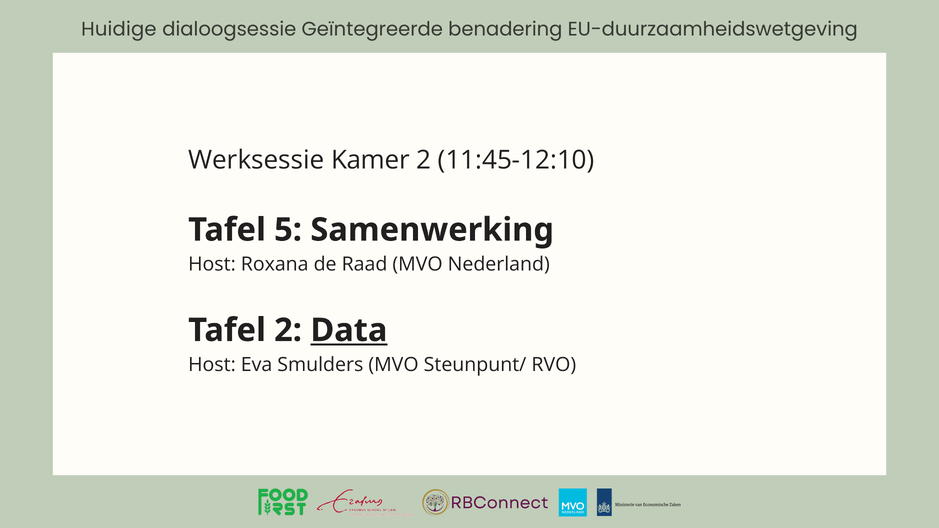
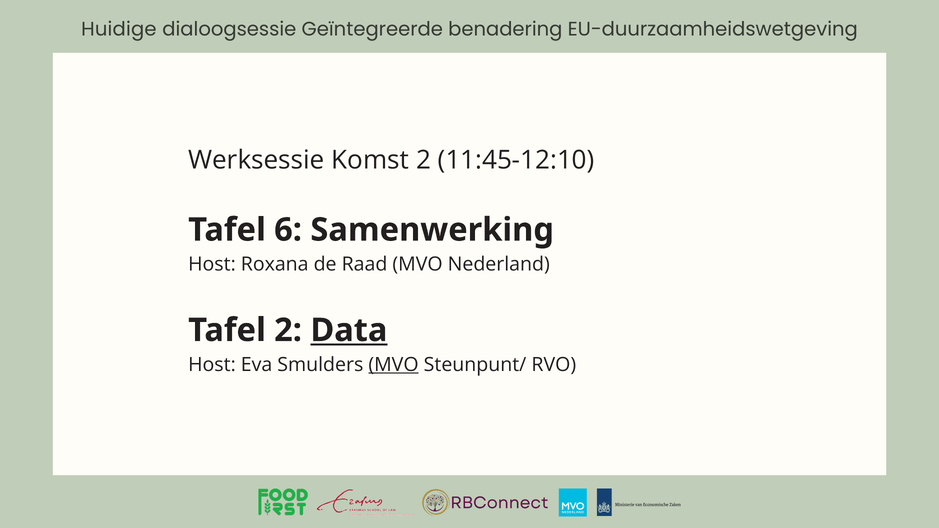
Kamer: Kamer -> Komst
5: 5 -> 6
MVO at (394, 365) underline: none -> present
